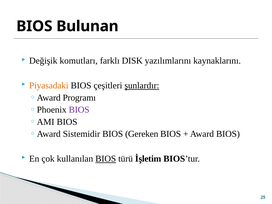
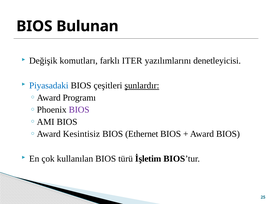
DISK: DISK -> ITER
kaynaklarını: kaynaklarını -> denetleyicisi
Piyasadaki colour: orange -> blue
Sistemidir: Sistemidir -> Kesintisiz
Gereken: Gereken -> Ethernet
BIOS at (106, 159) underline: present -> none
